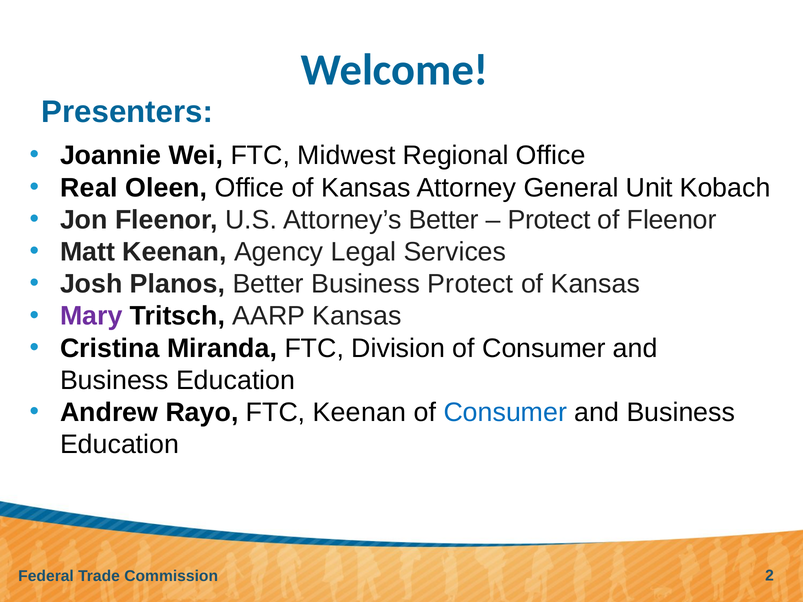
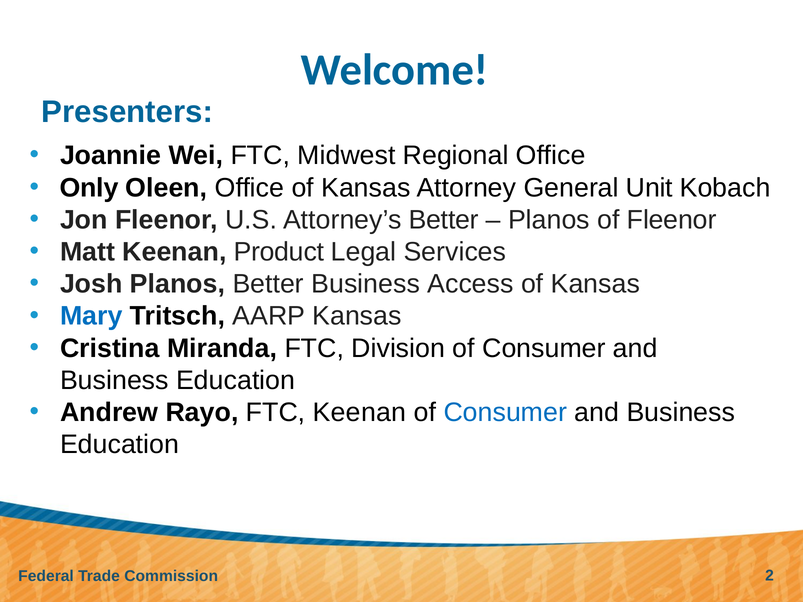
Real: Real -> Only
Protect at (549, 220): Protect -> Planos
Agency: Agency -> Product
Business Protect: Protect -> Access
Mary colour: purple -> blue
